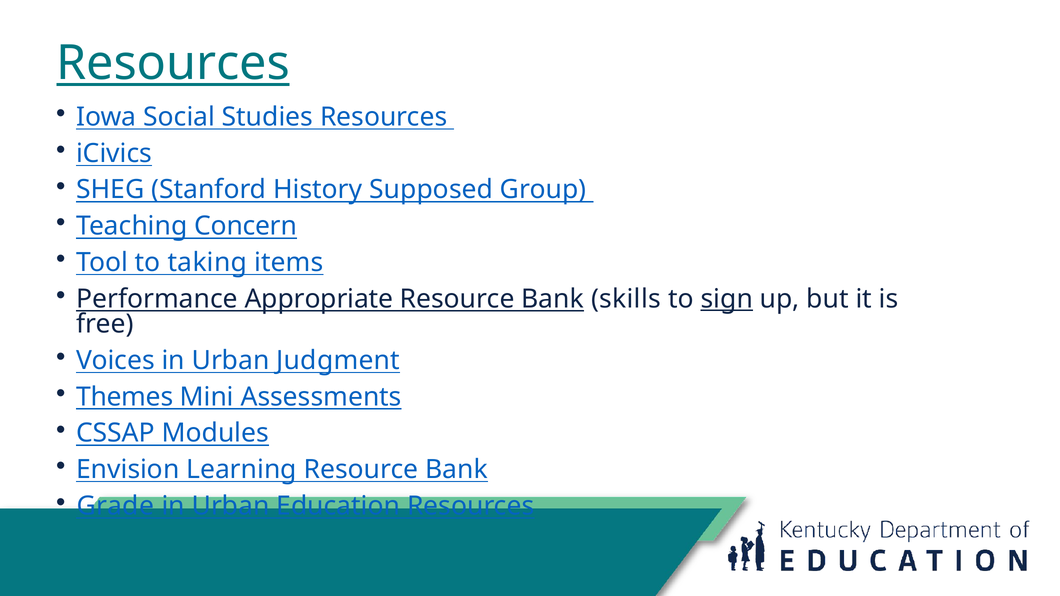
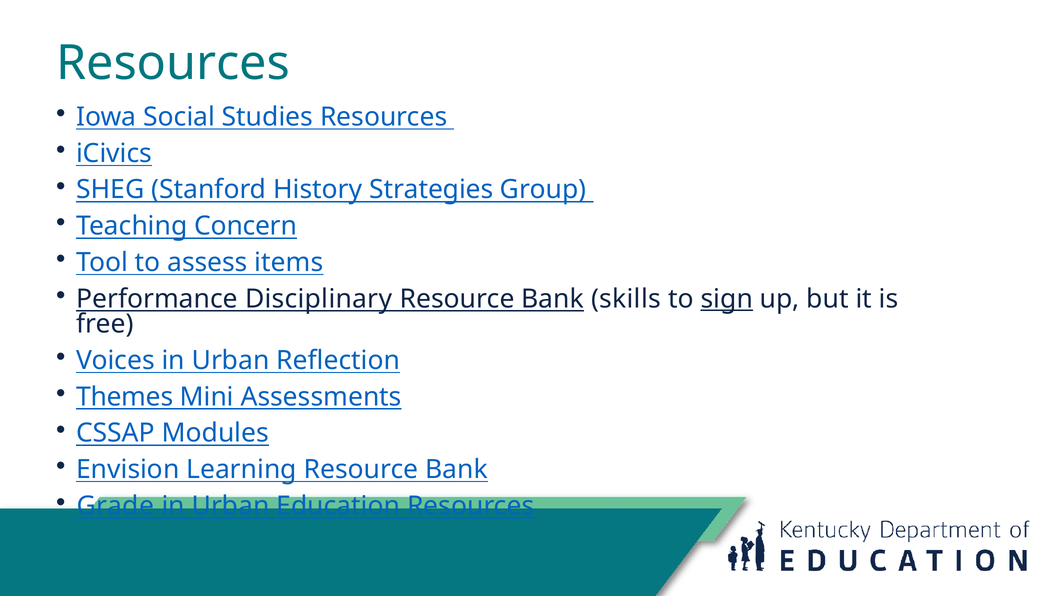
Resources at (173, 63) underline: present -> none
Supposed: Supposed -> Strategies
taking: taking -> assess
Appropriate: Appropriate -> Disciplinary
Judgment: Judgment -> Reflection
